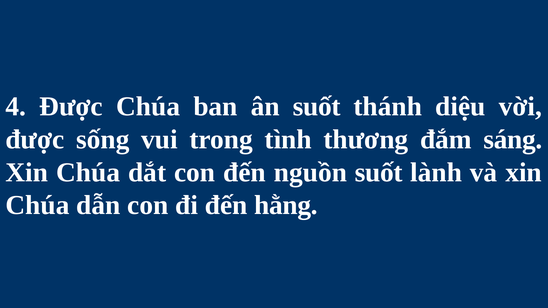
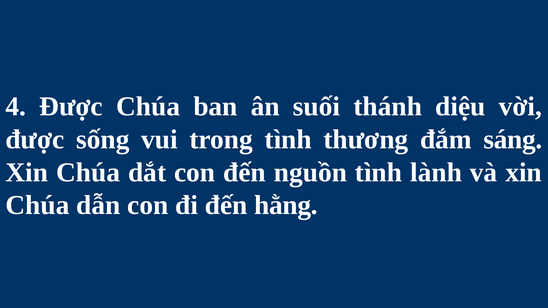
ân suốt: suốt -> suối
nguồn suốt: suốt -> tình
